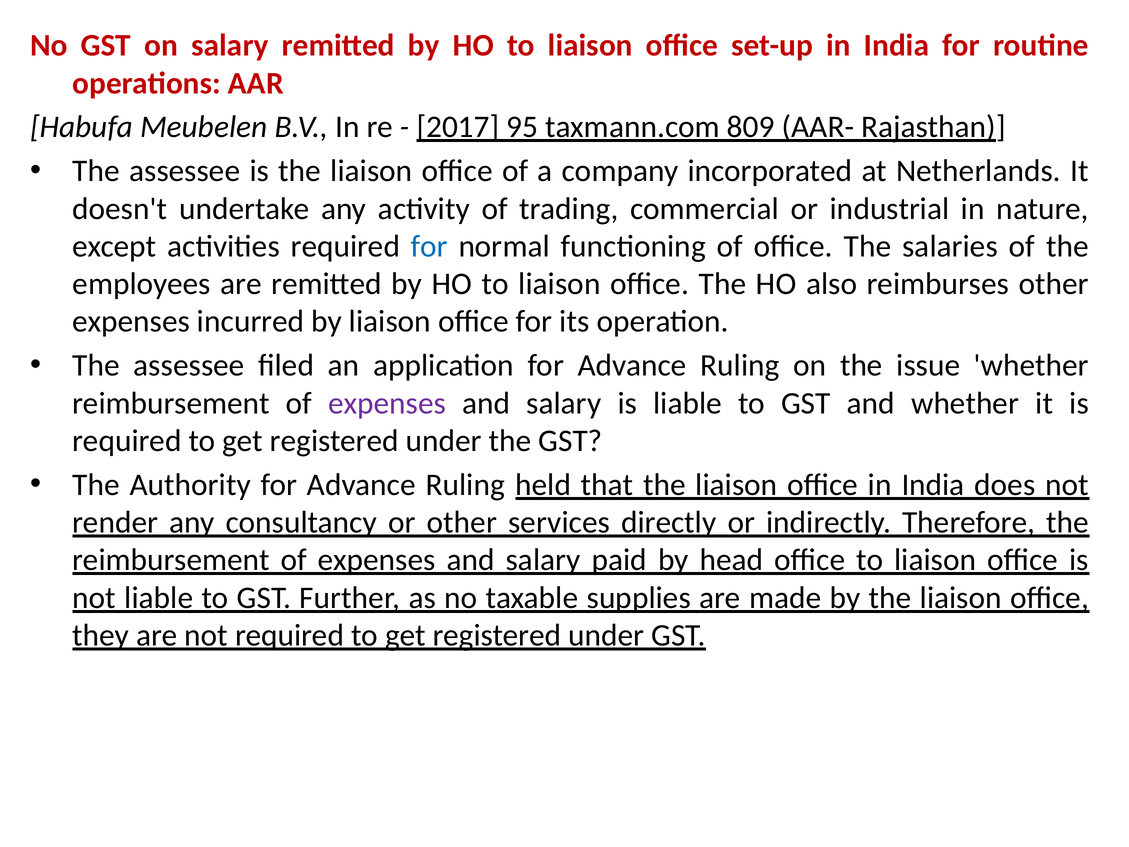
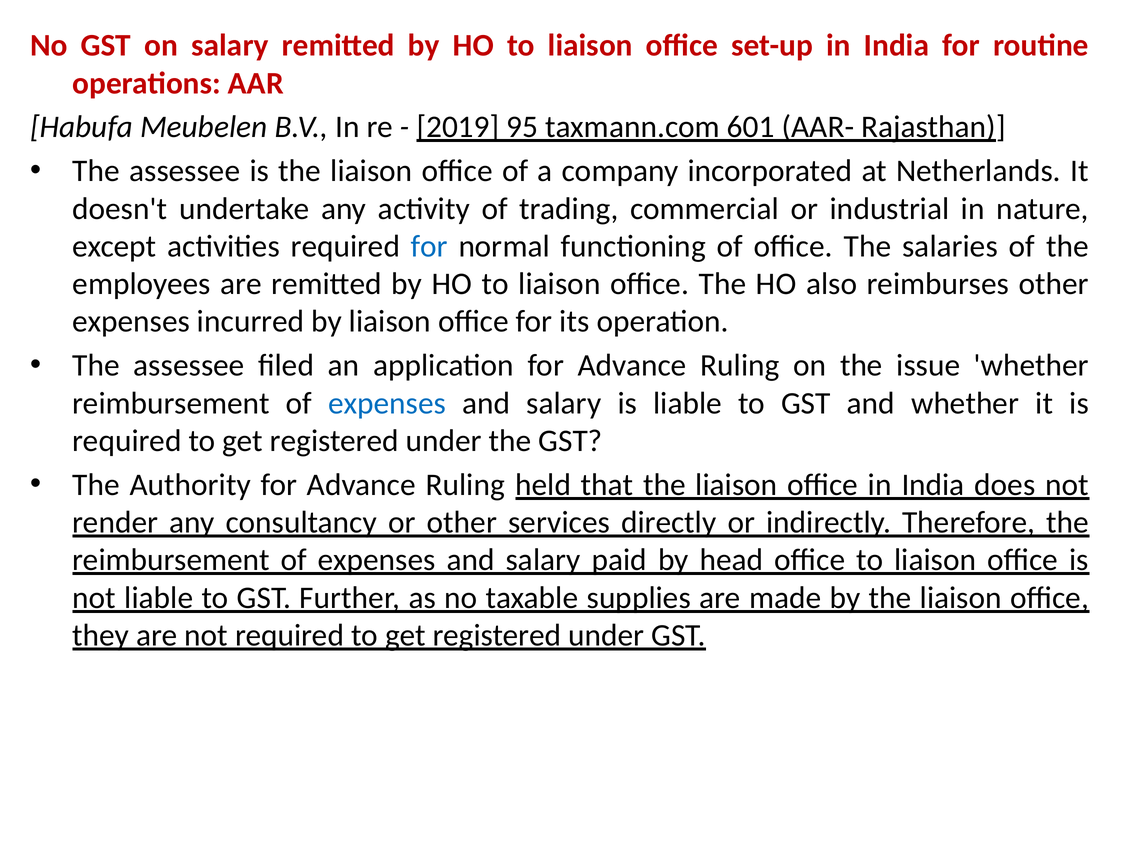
2017: 2017 -> 2019
809: 809 -> 601
expenses at (387, 403) colour: purple -> blue
